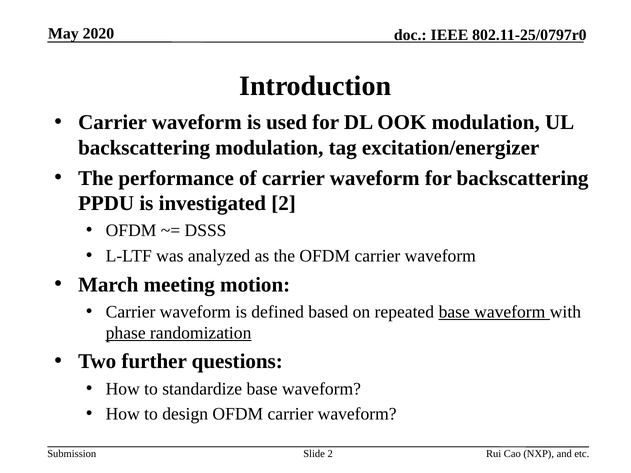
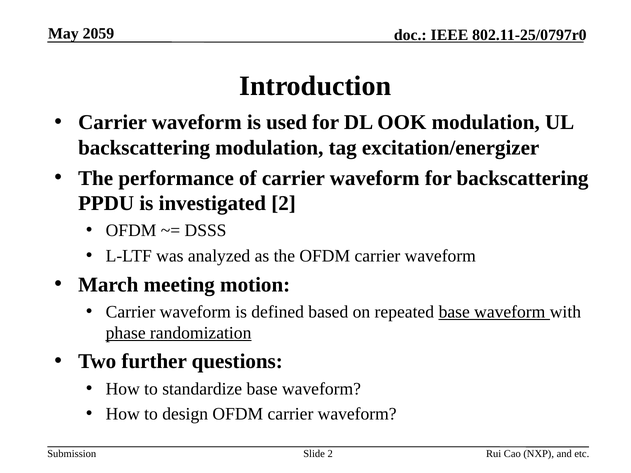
2020: 2020 -> 2059
